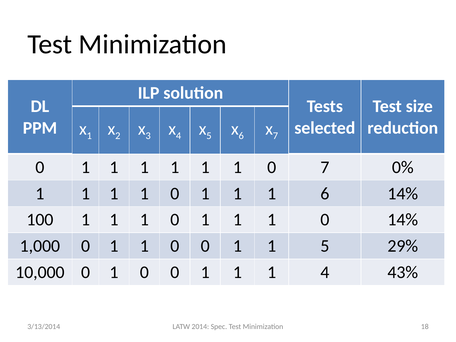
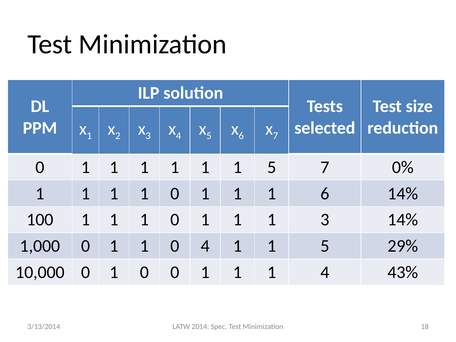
0 at (272, 167): 0 -> 5
0 at (325, 220): 0 -> 3
1 1 0 0: 0 -> 4
